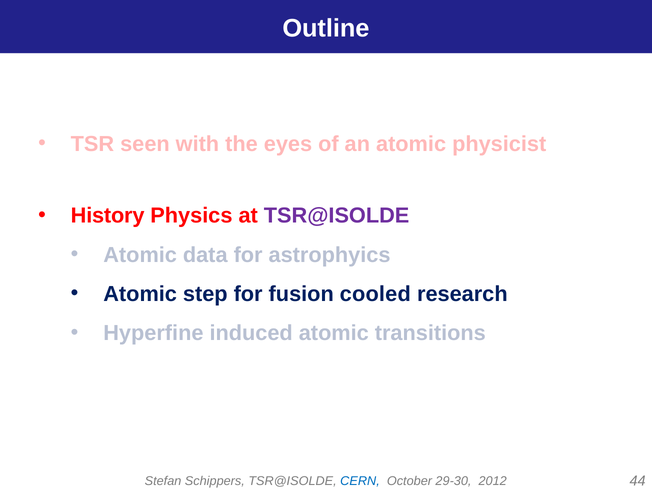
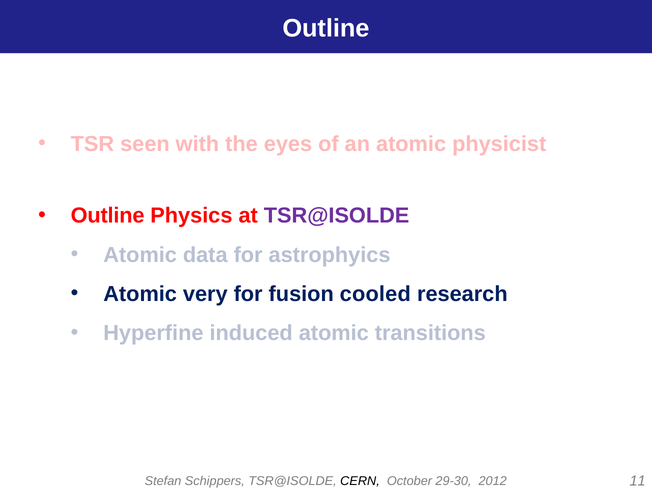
History at (108, 216): History -> Outline
step: step -> very
CERN colour: blue -> black
44: 44 -> 11
